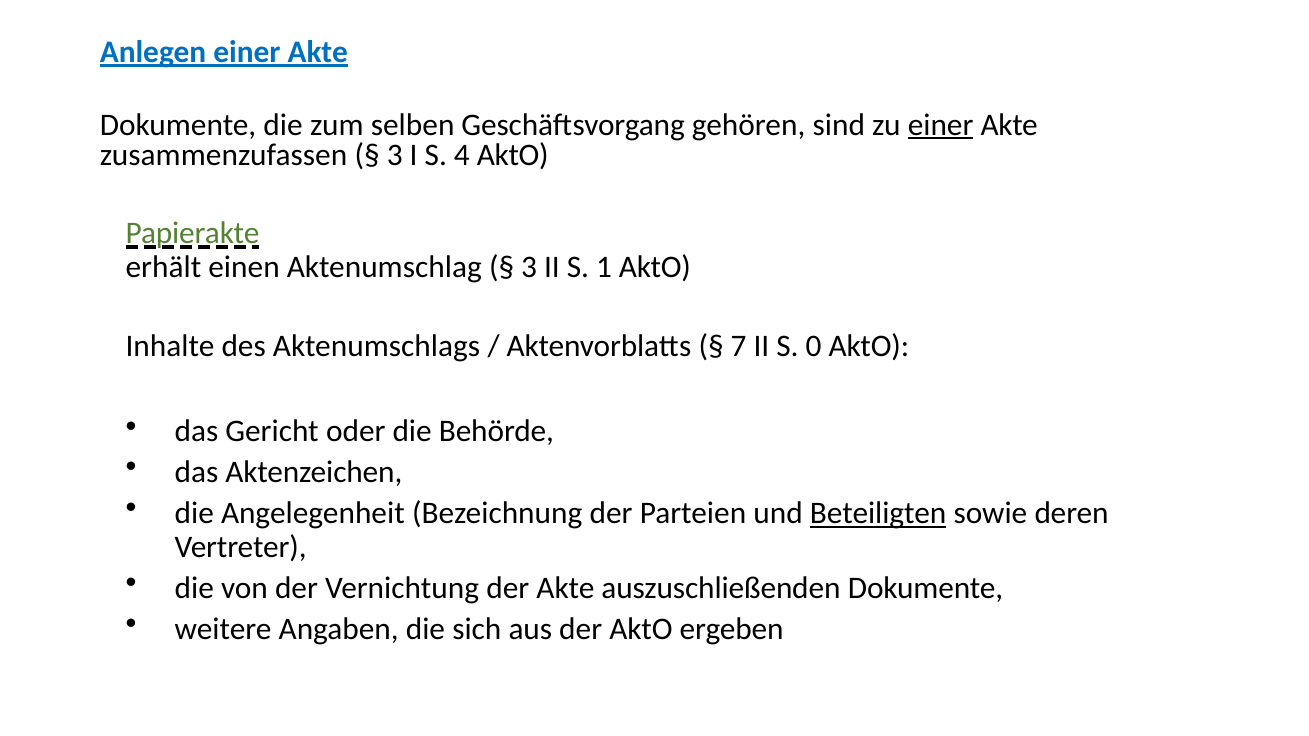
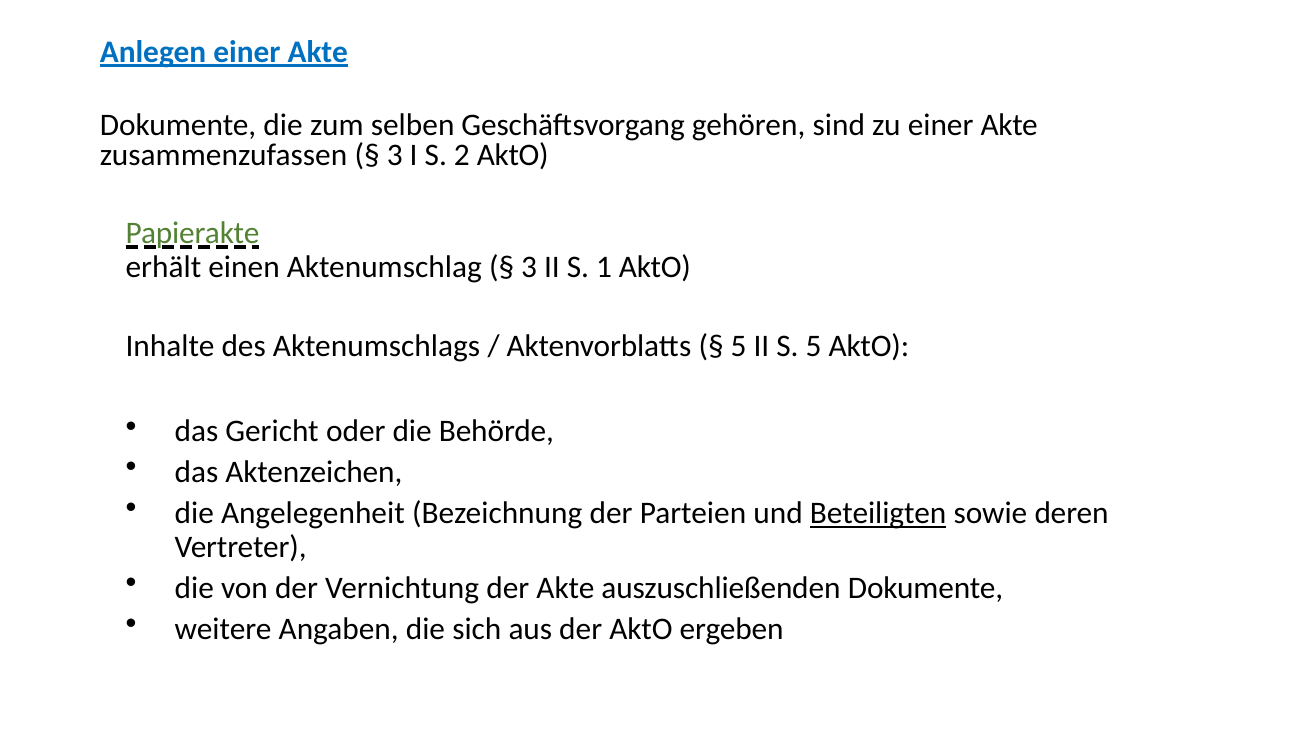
einer at (941, 125) underline: present -> none
4: 4 -> 2
7 at (739, 346): 7 -> 5
S 0: 0 -> 5
